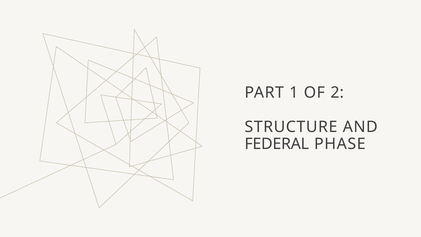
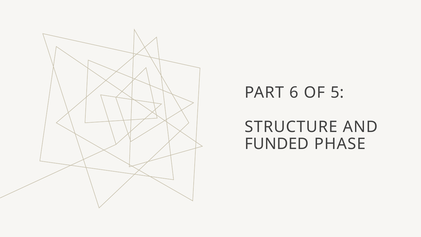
1: 1 -> 6
2: 2 -> 5
FEDERAL: FEDERAL -> FUNDED
